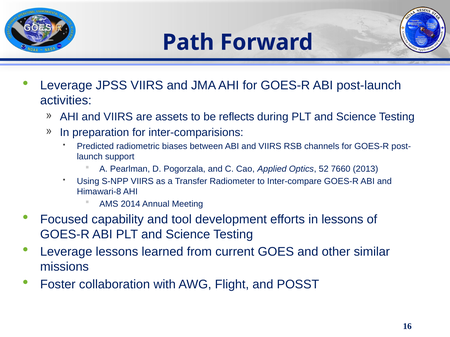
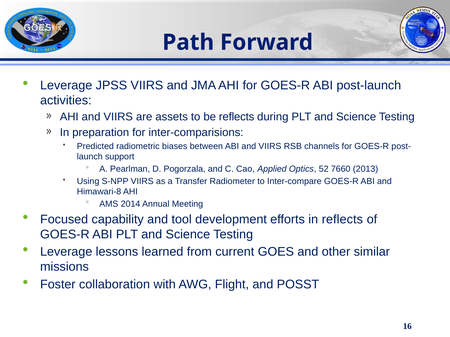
in lessons: lessons -> reflects
